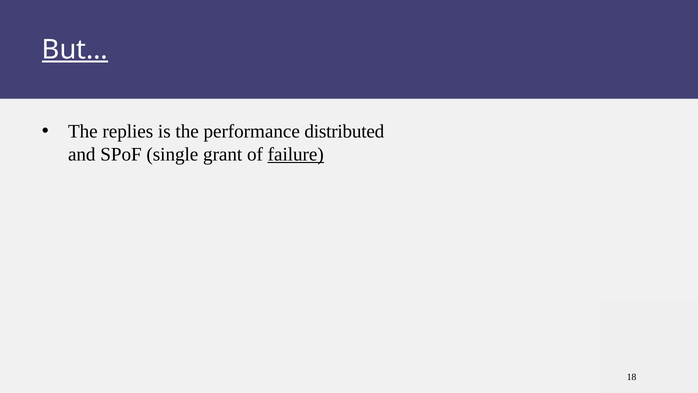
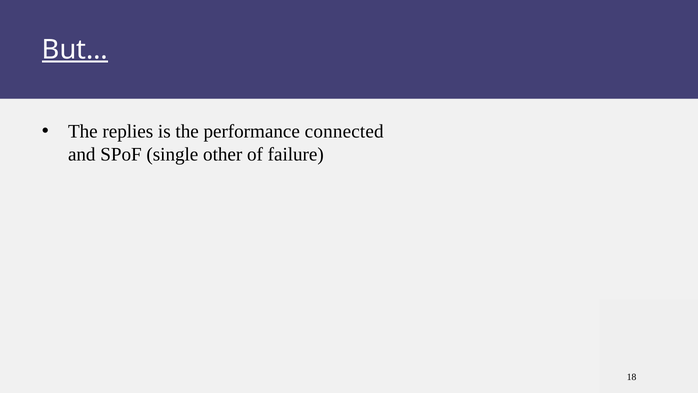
distributed: distributed -> connected
grant: grant -> other
failure underline: present -> none
